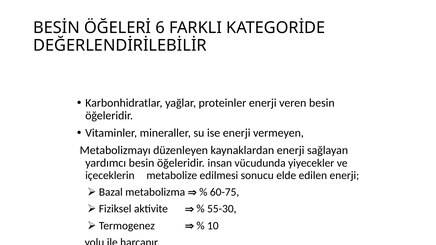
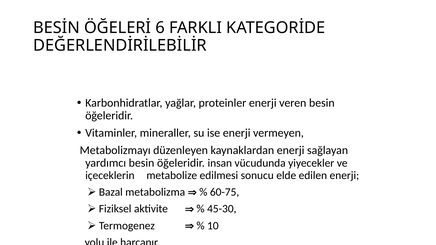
55-30: 55-30 -> 45-30
